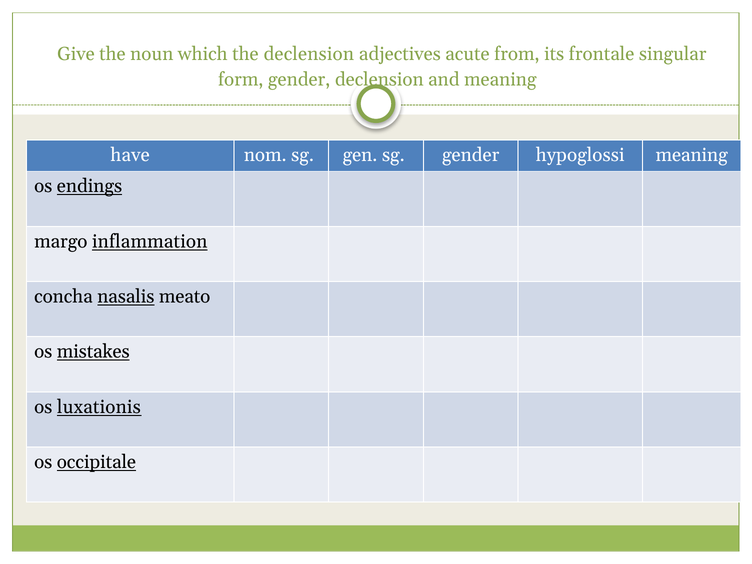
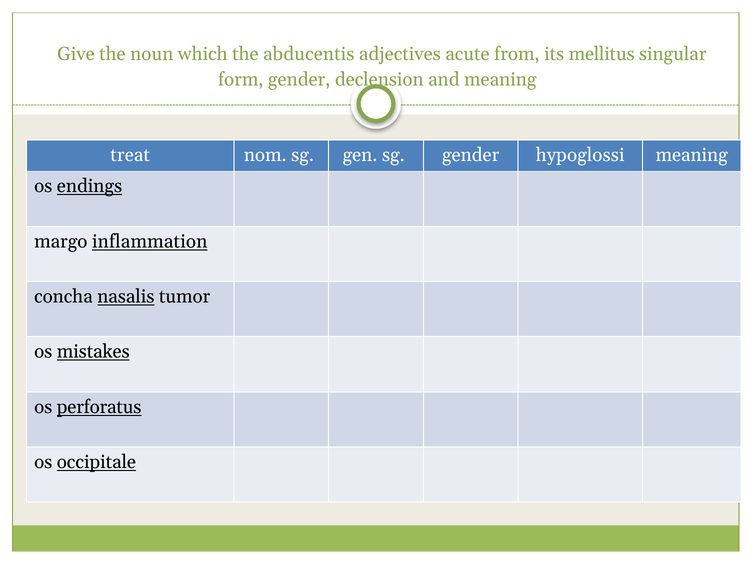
the declension: declension -> abducentis
frontale: frontale -> mellitus
have: have -> treat
meato: meato -> tumor
luxationis: luxationis -> perforatus
